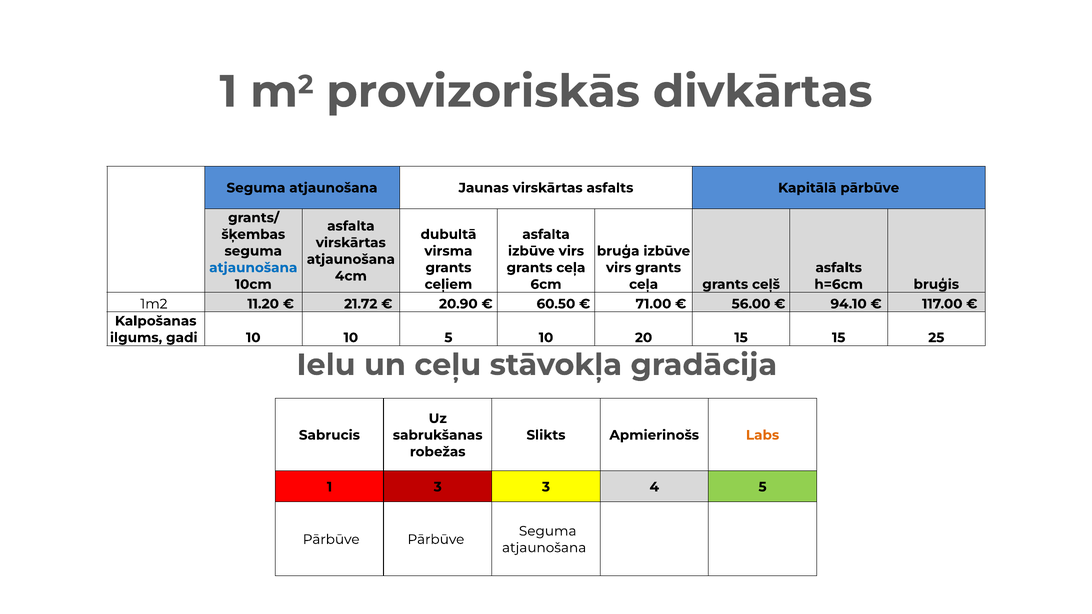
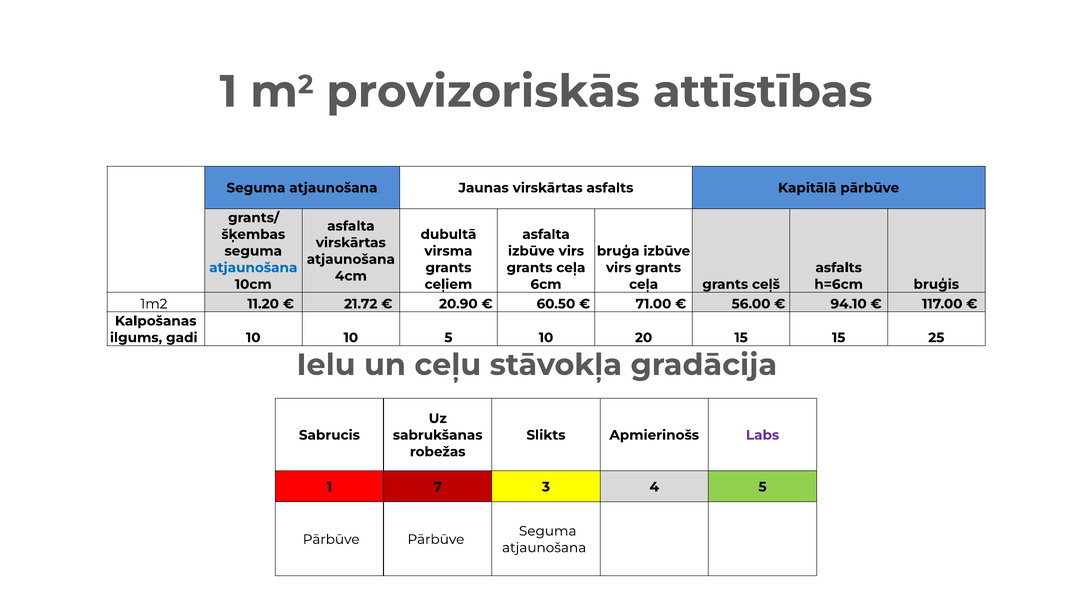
divkārtas: divkārtas -> attīstības
Labs colour: orange -> purple
1 3: 3 -> 7
